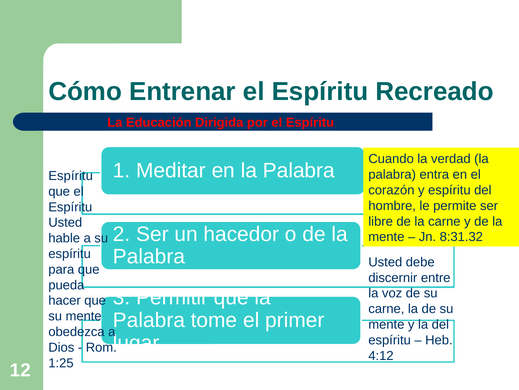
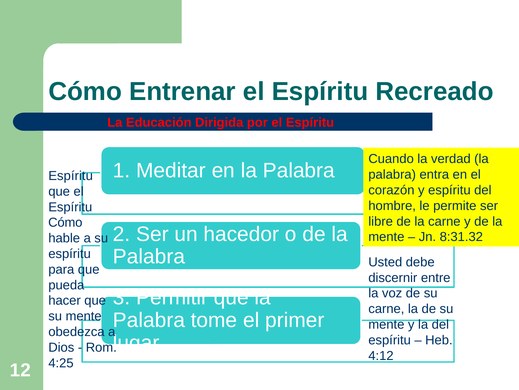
Usted at (65, 222): Usted -> Cómo
1:25: 1:25 -> 4:25
